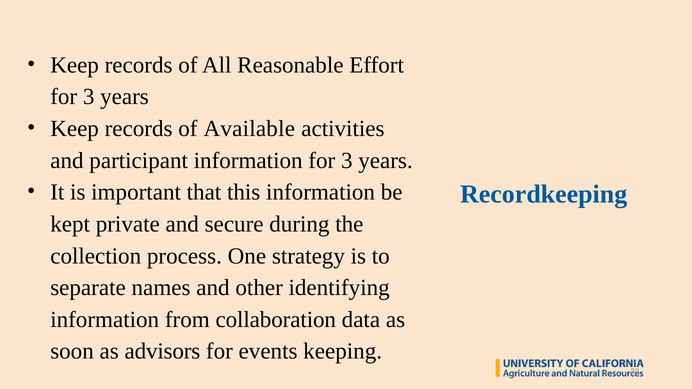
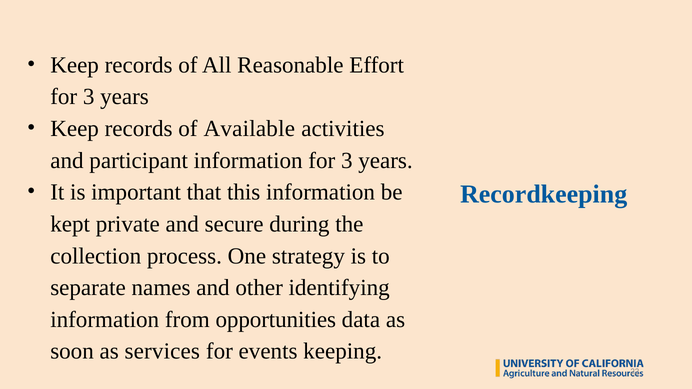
collaboration: collaboration -> opportunities
advisors: advisors -> services
